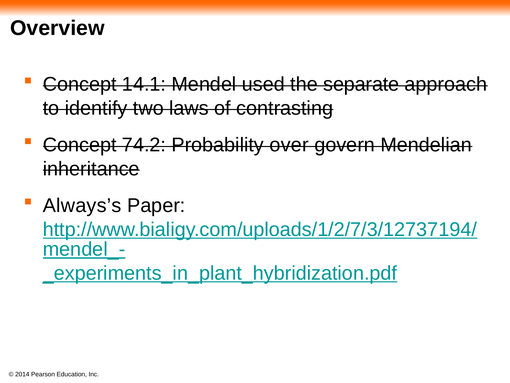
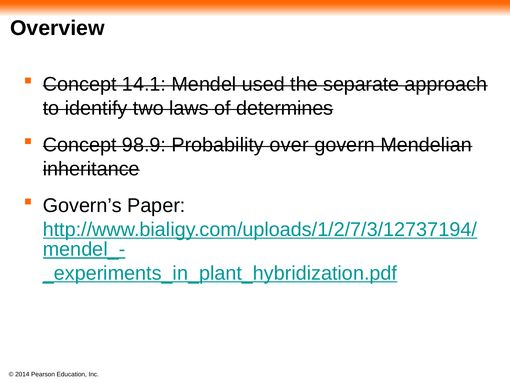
contrasting: contrasting -> determines
74.2: 74.2 -> 98.9
Always’s: Always’s -> Govern’s
